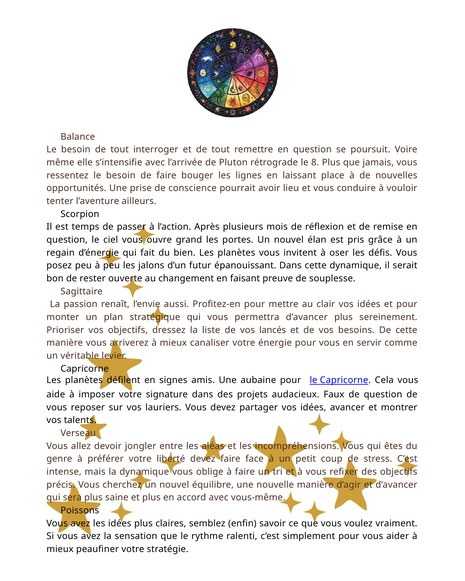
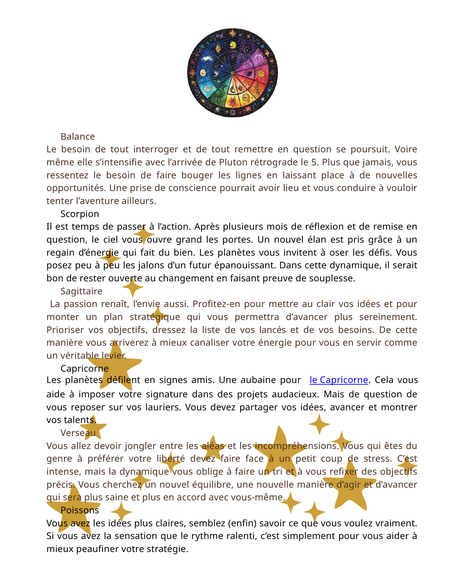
8: 8 -> 5
audacieux Faux: Faux -> Mais
